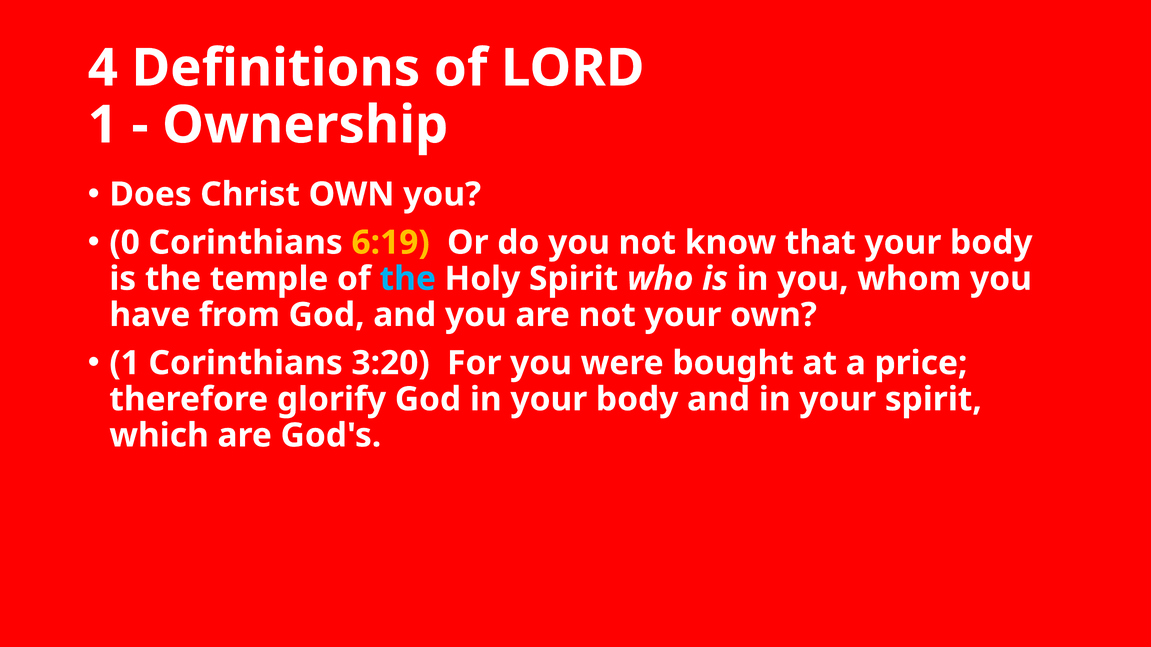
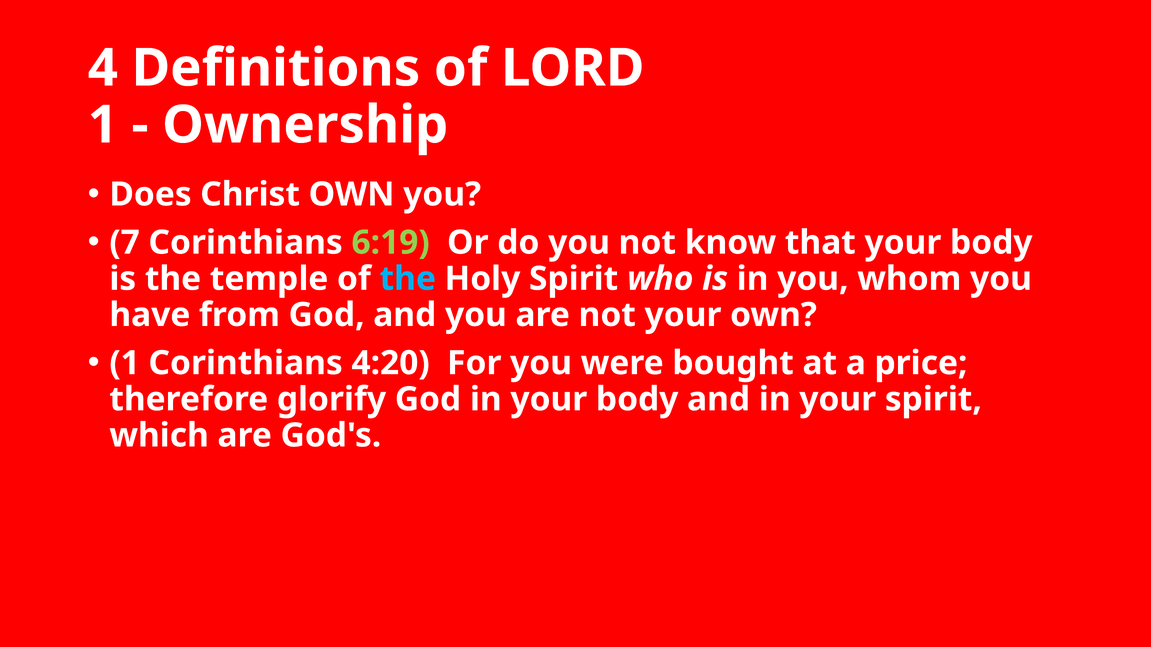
0: 0 -> 7
6:19 colour: yellow -> light green
3:20: 3:20 -> 4:20
